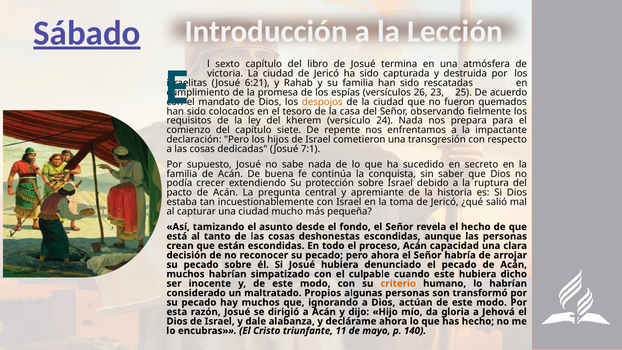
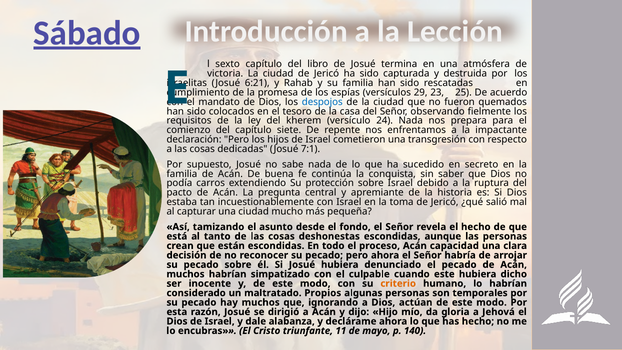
26: 26 -> 29
despojos colour: orange -> blue
crecer: crecer -> carros
transformó: transformó -> temporales
